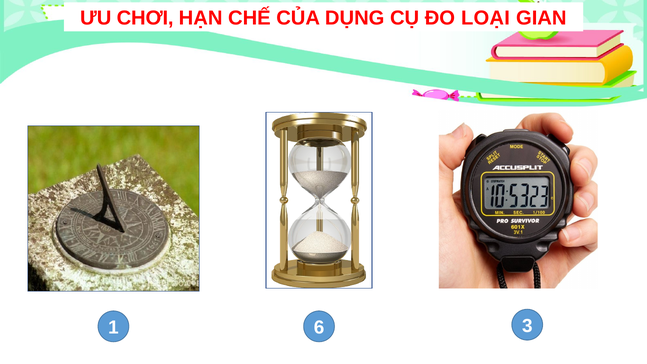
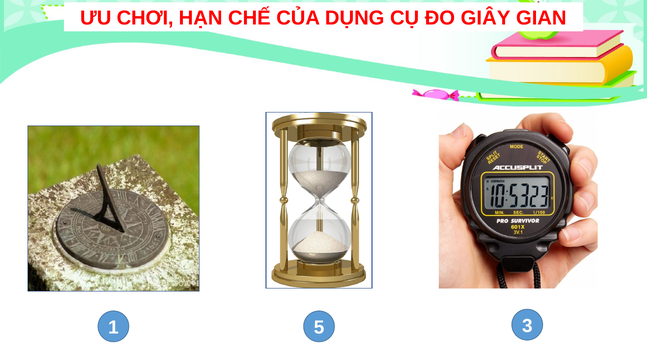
LOẠI: LOẠI -> GIÂY
6: 6 -> 5
